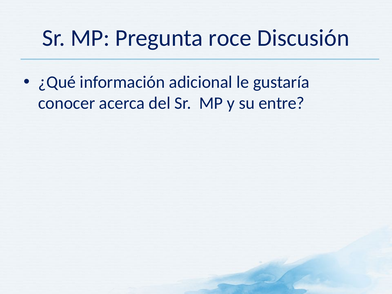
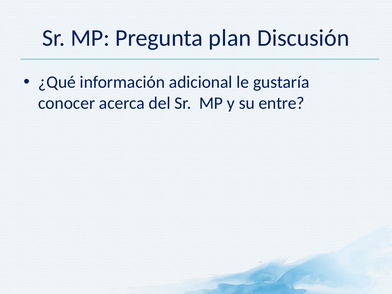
roce: roce -> plan
